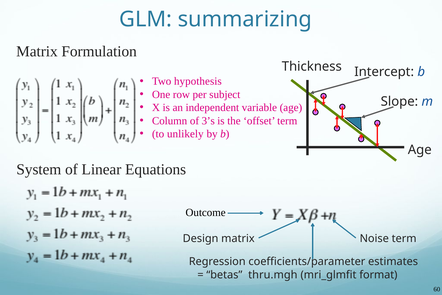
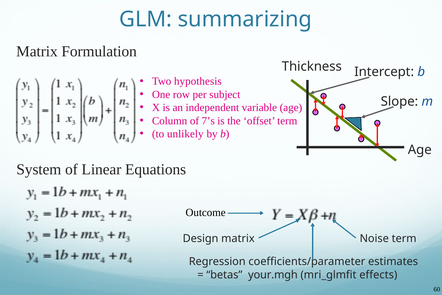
3’s: 3’s -> 7’s
thru.mgh: thru.mgh -> your.mgh
format: format -> effects
